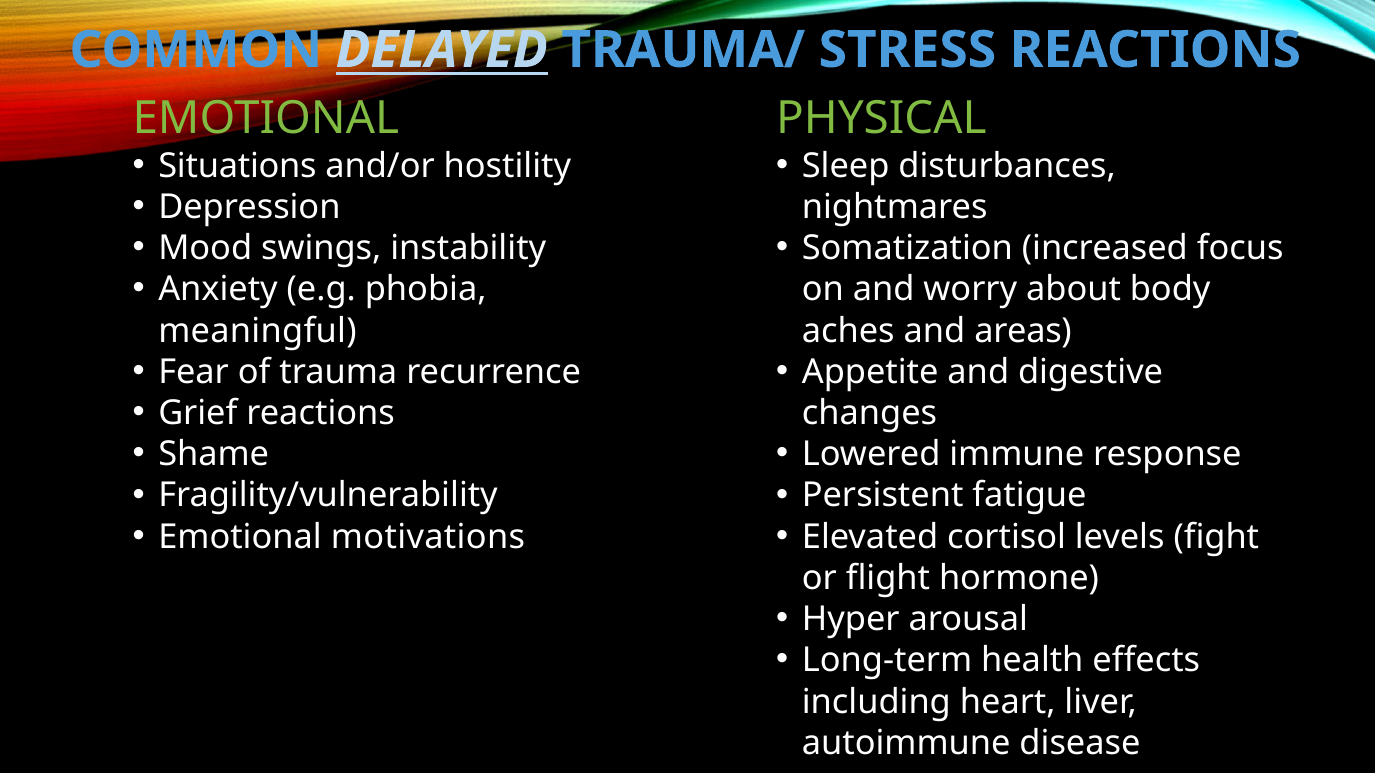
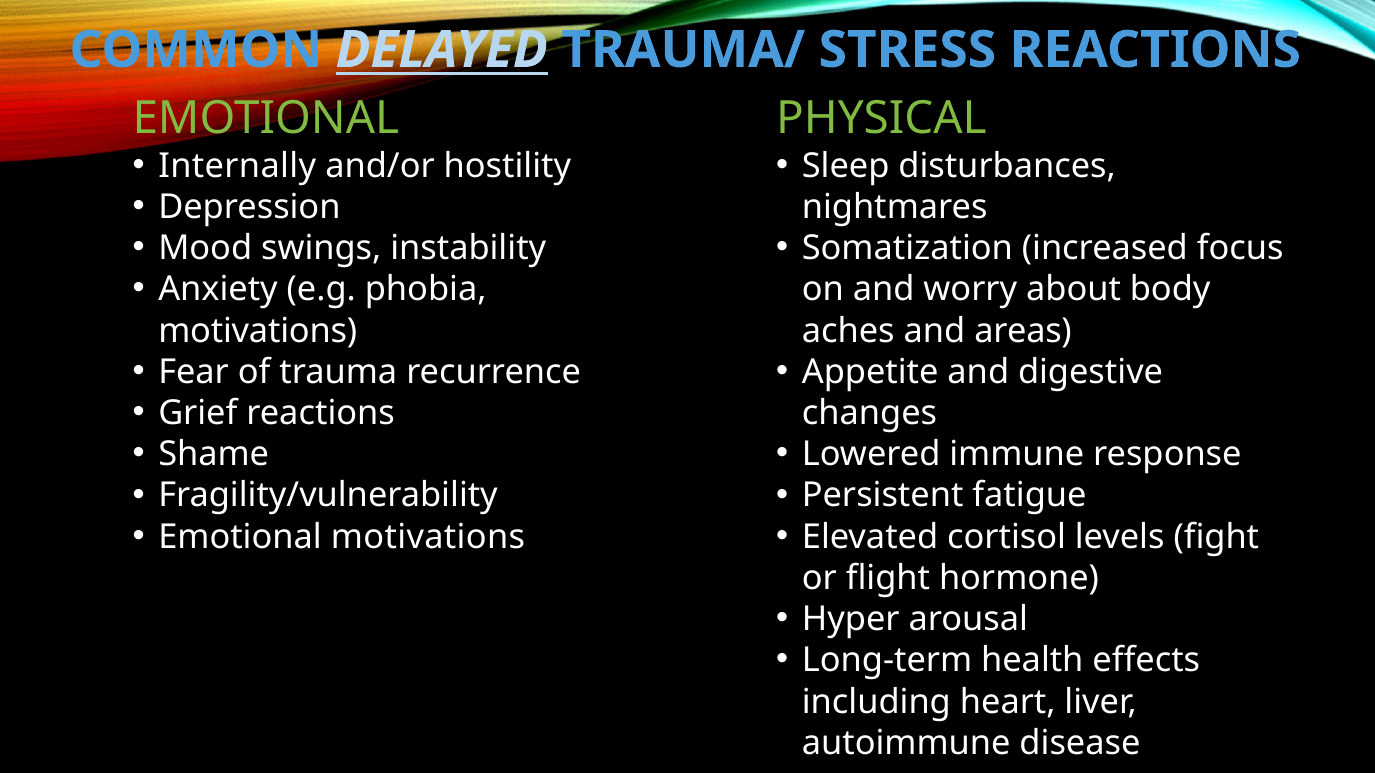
Situations: Situations -> Internally
meaningful at (257, 331): meaningful -> motivations
